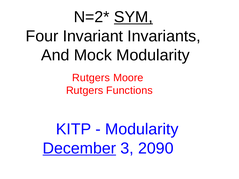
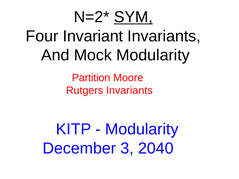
Rutgers at (91, 78): Rutgers -> Partition
Rutgers Functions: Functions -> Invariants
December underline: present -> none
2090: 2090 -> 2040
